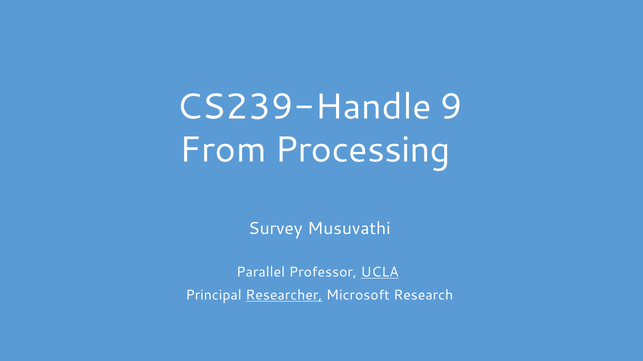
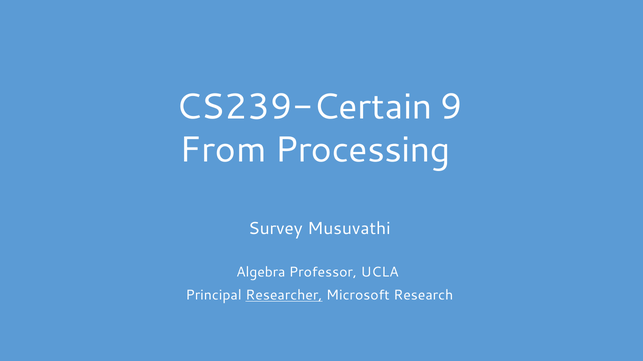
CS239-Handle: CS239-Handle -> CS239-Certain
Parallel: Parallel -> Algebra
UCLA underline: present -> none
